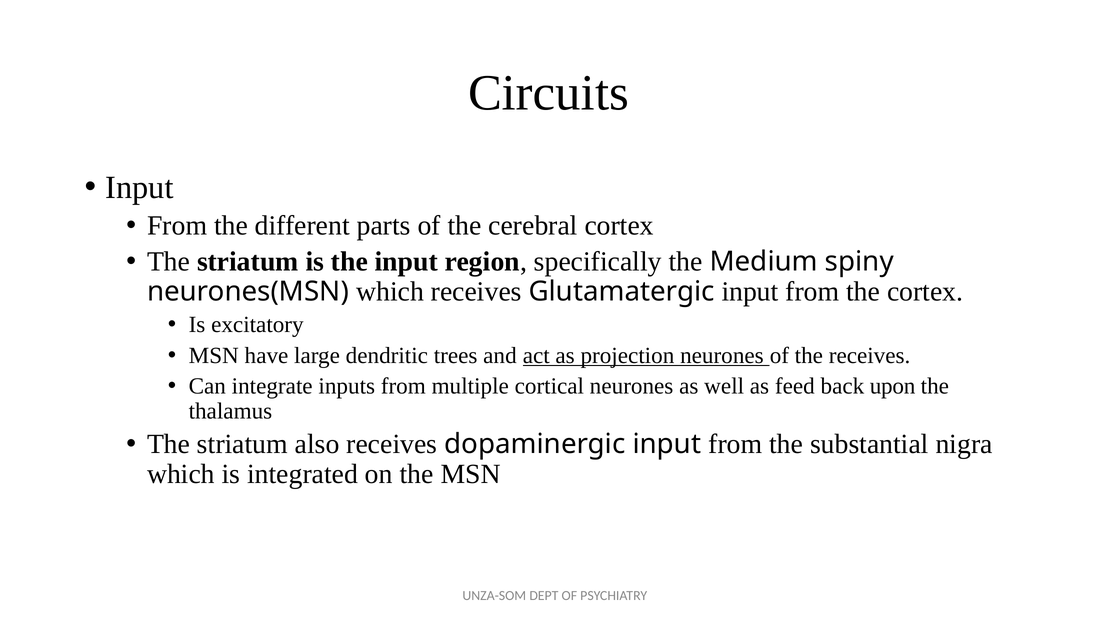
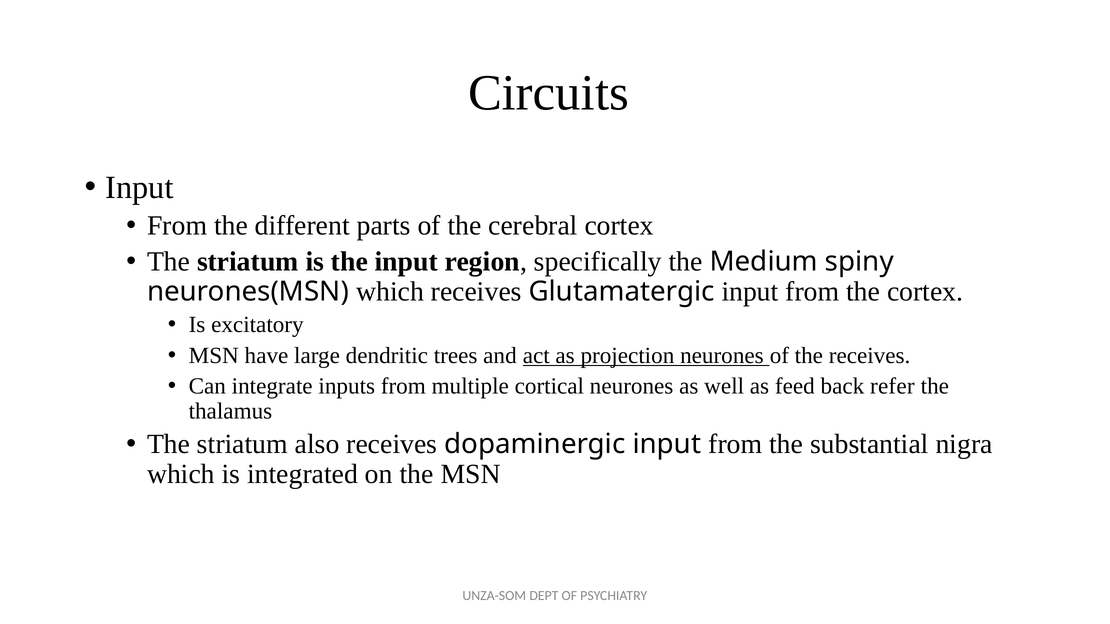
upon: upon -> refer
